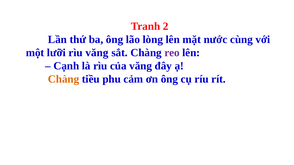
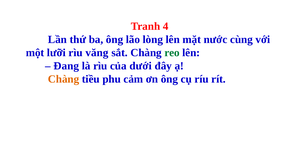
2: 2 -> 4
reo colour: purple -> green
Cạnh: Cạnh -> Đang
của văng: văng -> dưới
